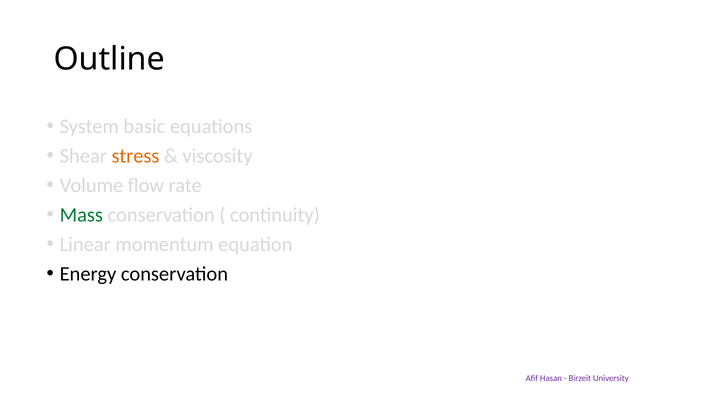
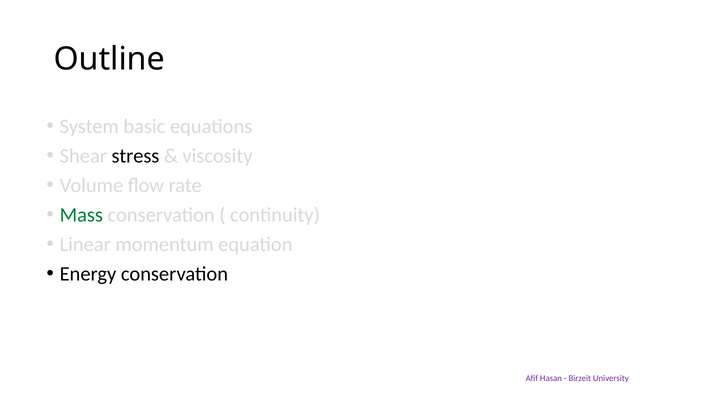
stress colour: orange -> black
